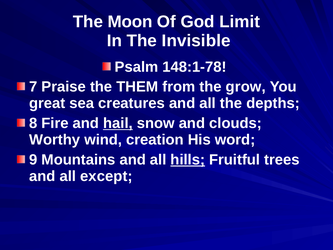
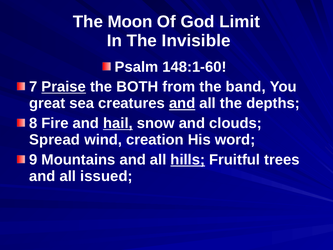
148:1-78: 148:1-78 -> 148:1-60
Praise underline: none -> present
THEM: THEM -> BOTH
grow: grow -> band
and at (182, 103) underline: none -> present
Worthy: Worthy -> Spread
except: except -> issued
